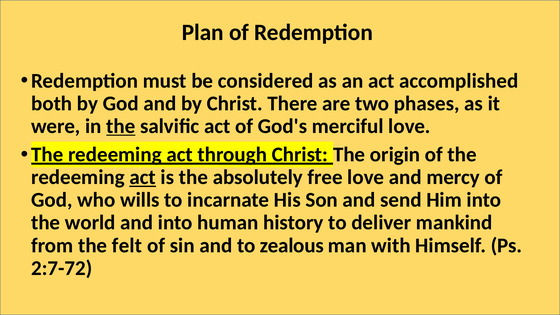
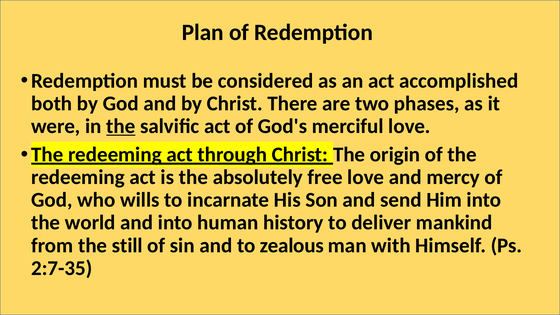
act at (143, 177) underline: present -> none
felt: felt -> still
2:7-72: 2:7-72 -> 2:7-35
